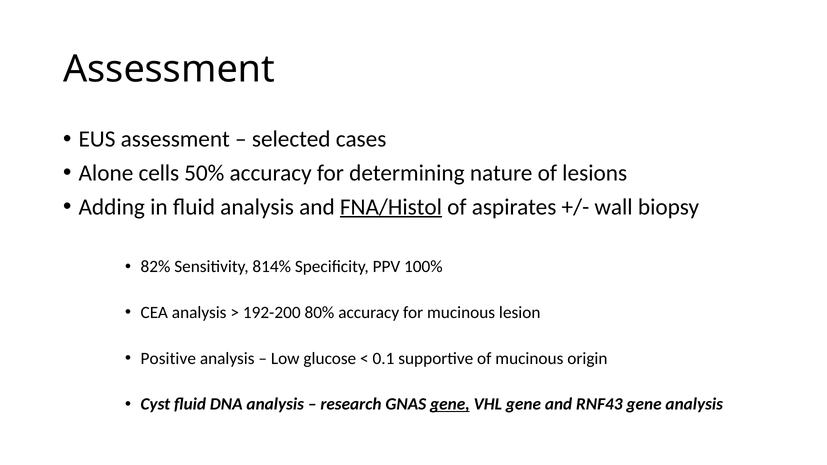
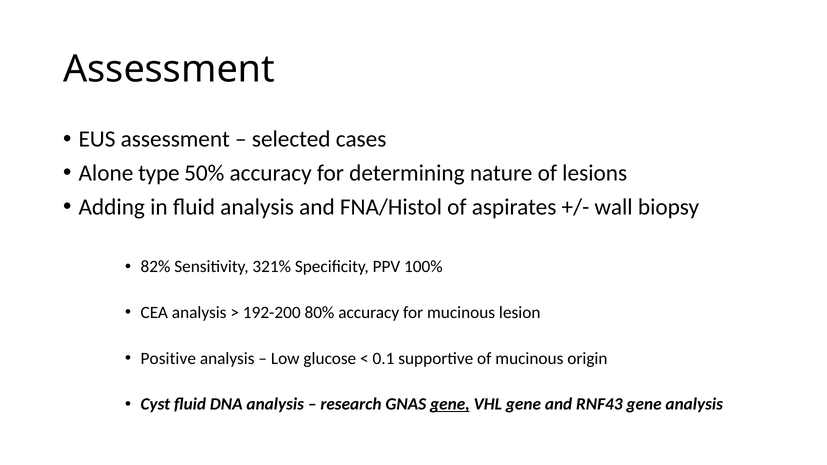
cells: cells -> type
FNA/Histol underline: present -> none
814%: 814% -> 321%
